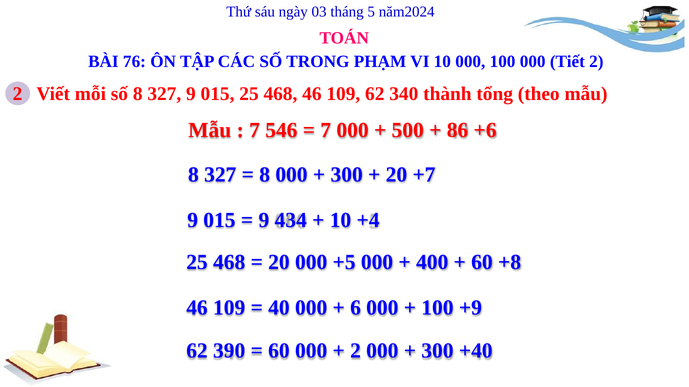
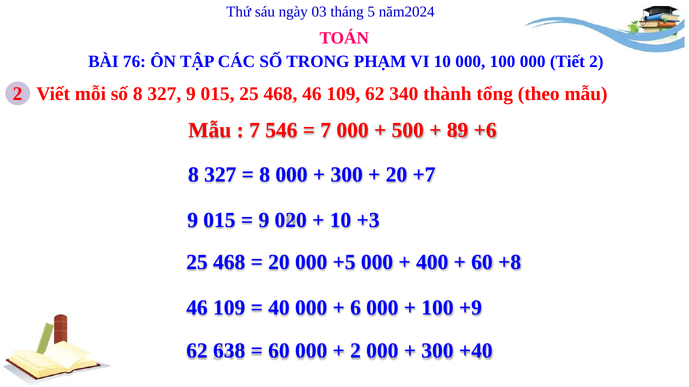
86: 86 -> 89
434: 434 -> 020
+4: +4 -> +3
390: 390 -> 638
